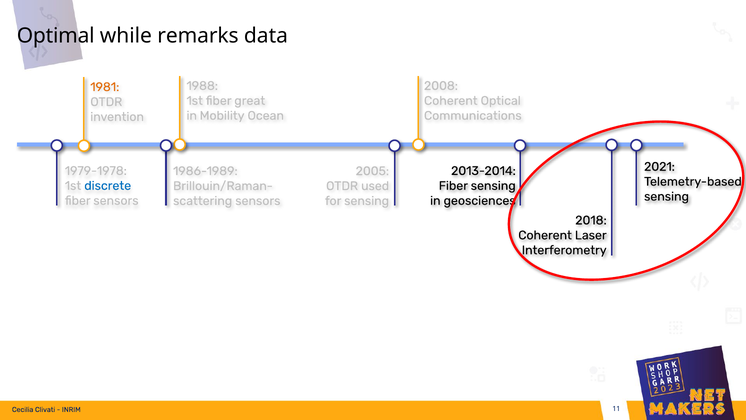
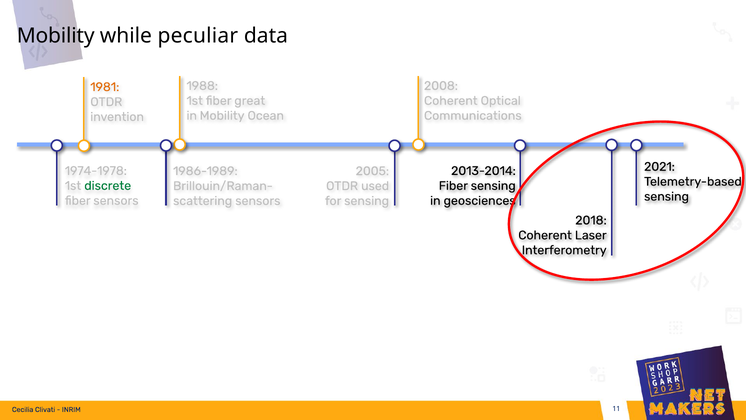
Optimal at (56, 36): Optimal -> Mobility
remarks: remarks -> peculiar
1979-1978: 1979-1978 -> 1974-1978
discrete colour: blue -> green
